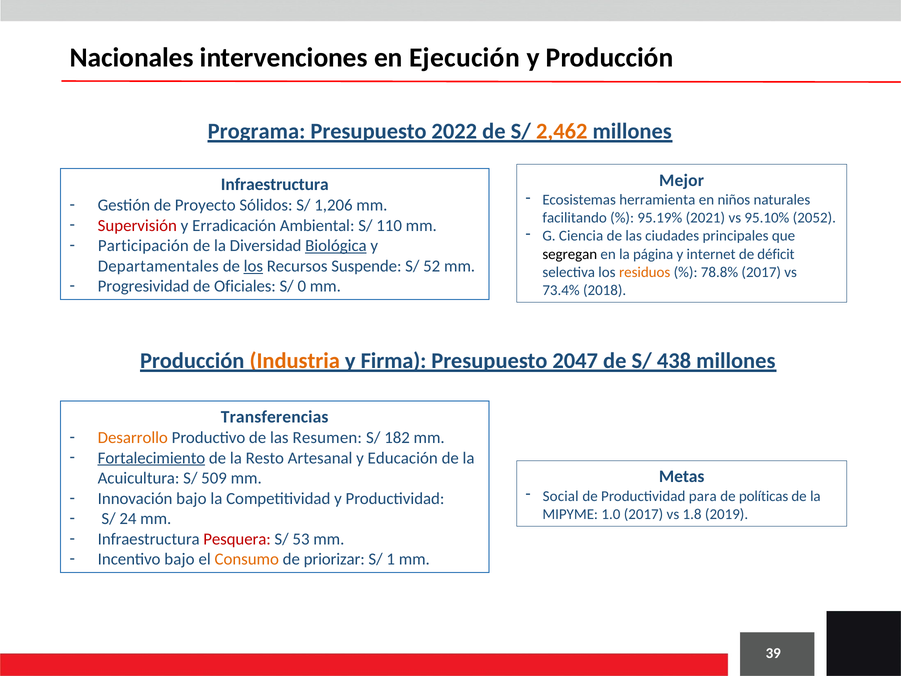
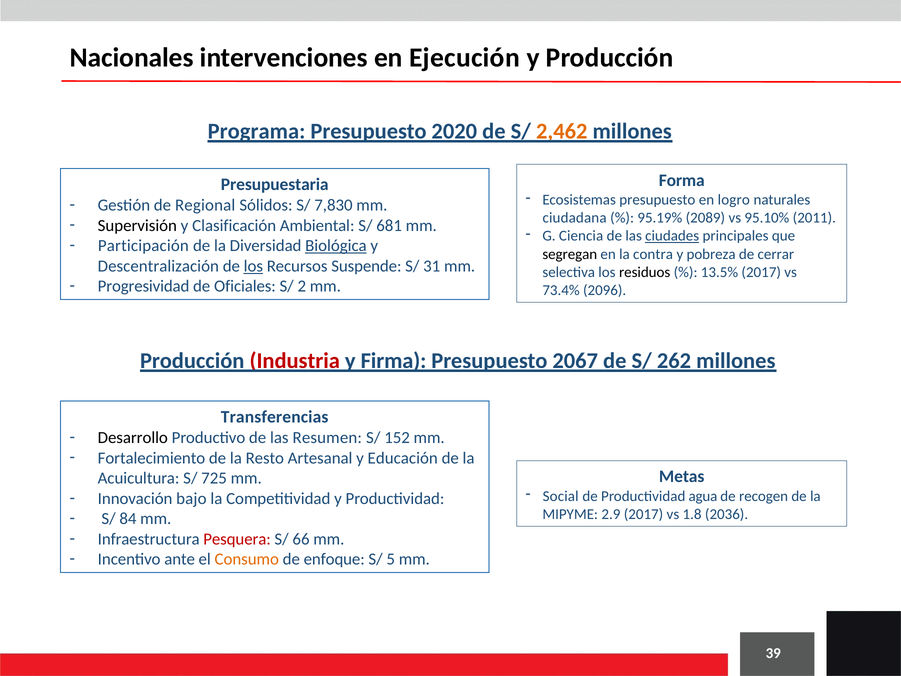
2022: 2022 -> 2020
Mejor: Mejor -> Forma
Infraestructura at (275, 185): Infraestructura -> Presupuestaria
Ecosistemas herramienta: herramienta -> presupuesto
niños: niños -> logro
Proyecto: Proyecto -> Regional
1,206: 1,206 -> 7,830
facilitando: facilitando -> ciudadana
2021: 2021 -> 2089
2052: 2052 -> 2011
Supervisión colour: red -> black
Erradicación: Erradicación -> Clasificación
110: 110 -> 681
ciudades underline: none -> present
página: página -> contra
internet: internet -> pobreza
déficit: déficit -> cerrar
Departamentales: Departamentales -> Descentralización
52: 52 -> 31
residuos colour: orange -> black
78.8%: 78.8% -> 13.5%
0: 0 -> 2
2018: 2018 -> 2096
Industria colour: orange -> red
2047: 2047 -> 2067
438: 438 -> 262
Desarrollo colour: orange -> black
182: 182 -> 152
Fortalecimiento underline: present -> none
509: 509 -> 725
para: para -> agua
políticas: políticas -> recogen
1.0: 1.0 -> 2.9
2019: 2019 -> 2036
24: 24 -> 84
53: 53 -> 66
Incentivo bajo: bajo -> ante
priorizar: priorizar -> enfoque
1: 1 -> 5
